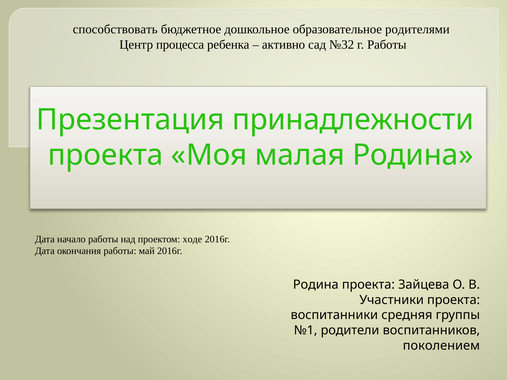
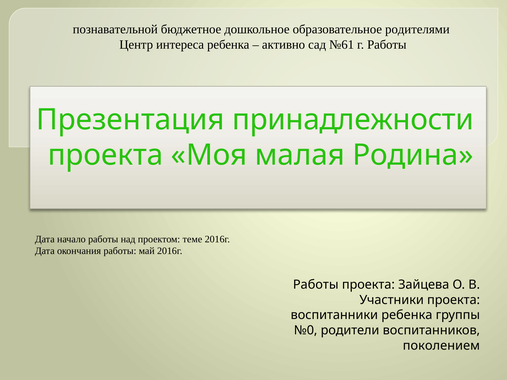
способствовать: способствовать -> познавательной
процесса: процесса -> интереса
№32: №32 -> №61
ходе: ходе -> теме
Родина at (316, 285): Родина -> Работы
воспитанники средняя: средняя -> ребенка
№1: №1 -> №0
